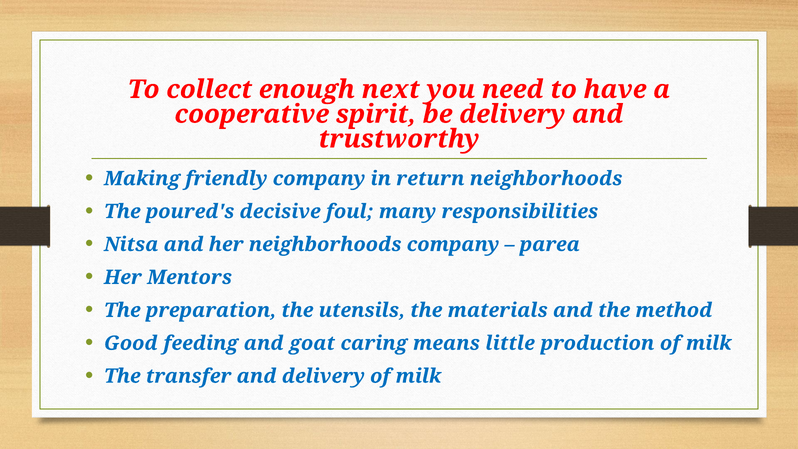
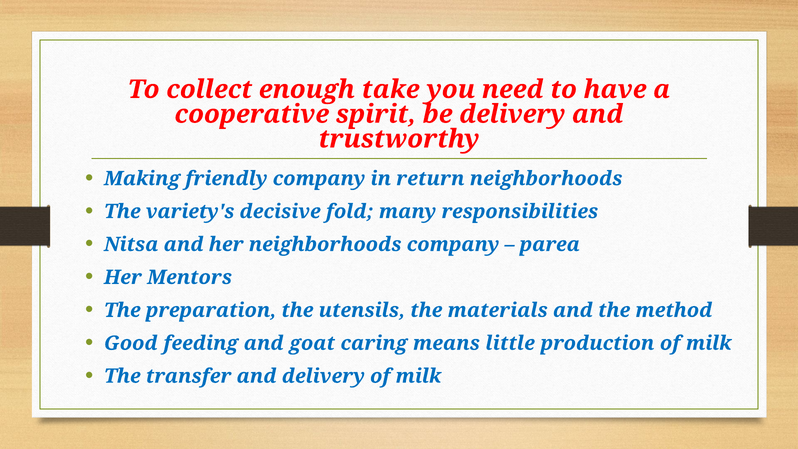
next: next -> take
poured's: poured's -> variety's
foul: foul -> fold
